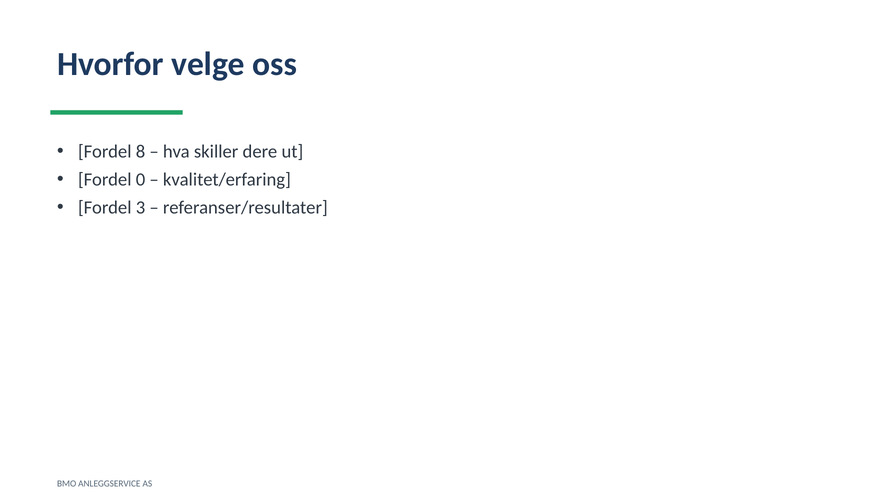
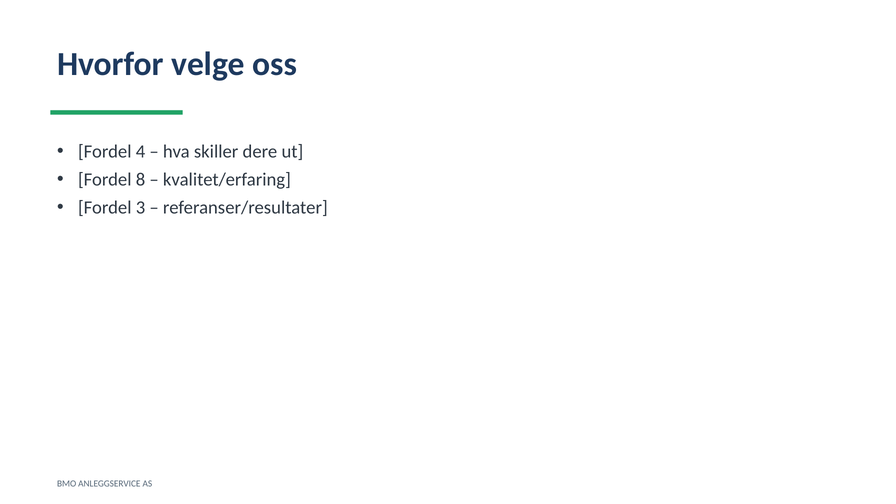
8: 8 -> 4
0: 0 -> 8
